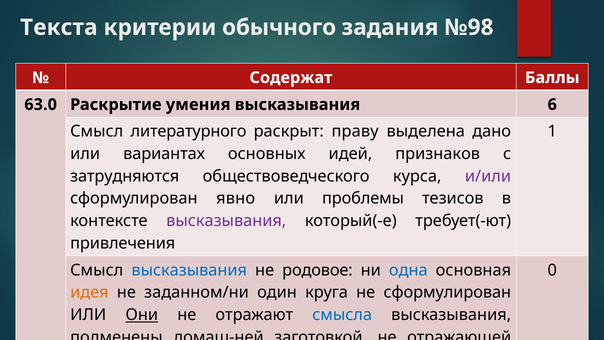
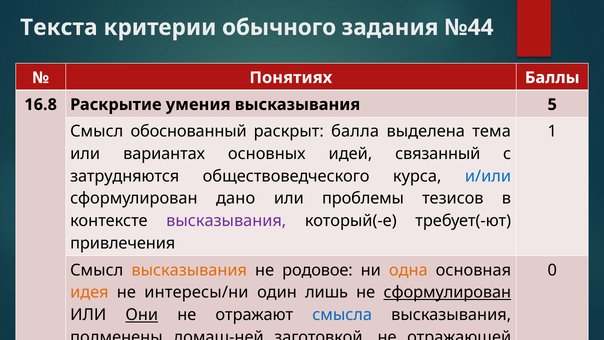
№98: №98 -> №44
Содержат: Содержат -> Понятиях
63.0: 63.0 -> 16.8
6: 6 -> 5
литературного: литературного -> обоснованный
праву: праву -> балла
дано: дано -> тема
признаков: признаков -> связанный
и/или colour: purple -> blue
явно: явно -> дано
высказывания at (189, 270) colour: blue -> orange
одна colour: blue -> orange
заданном/ни: заданном/ни -> интересы/ни
круга: круга -> лишь
сформулирован at (447, 292) underline: none -> present
